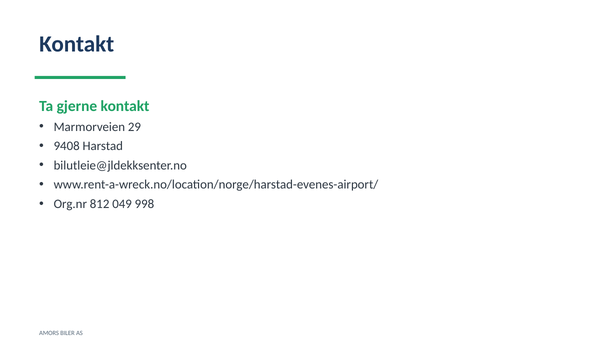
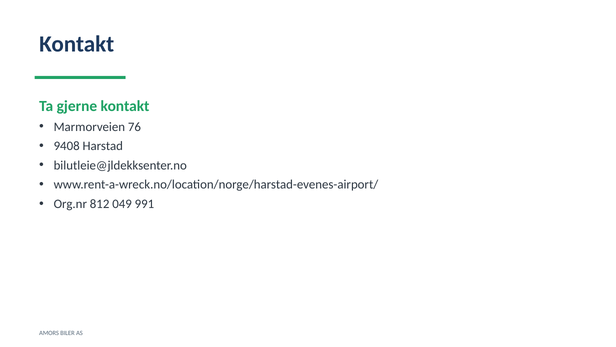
29: 29 -> 76
998: 998 -> 991
